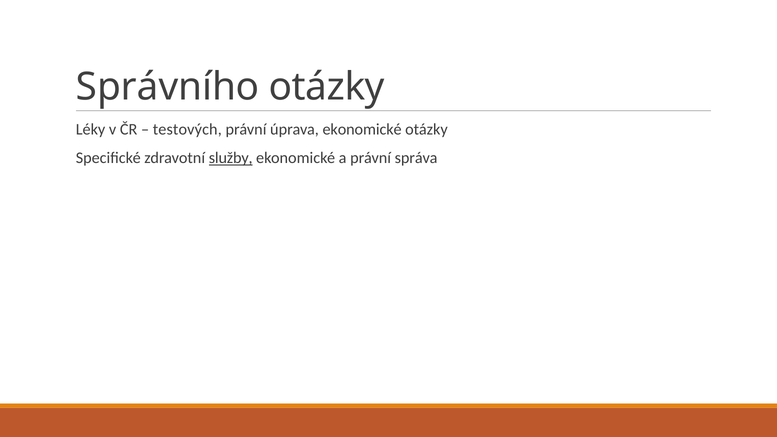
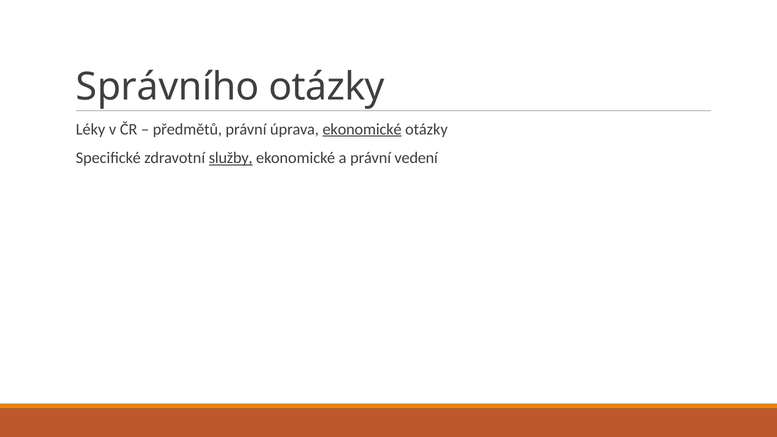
testových: testových -> předmětů
ekonomické at (362, 129) underline: none -> present
správa: správa -> vedení
